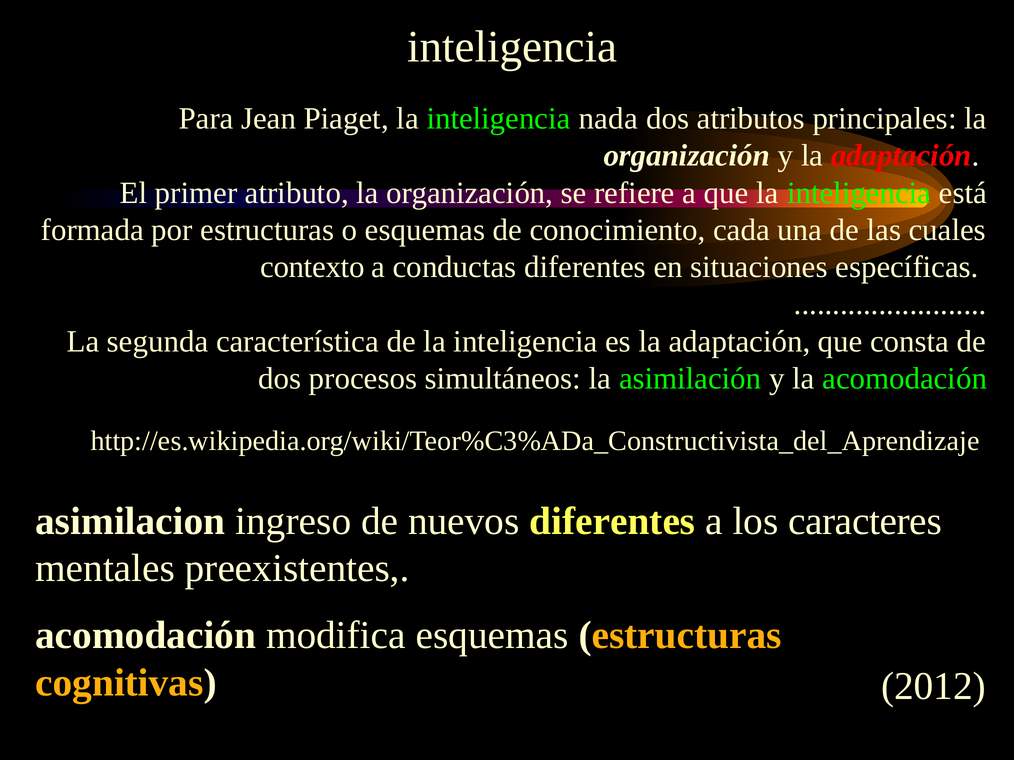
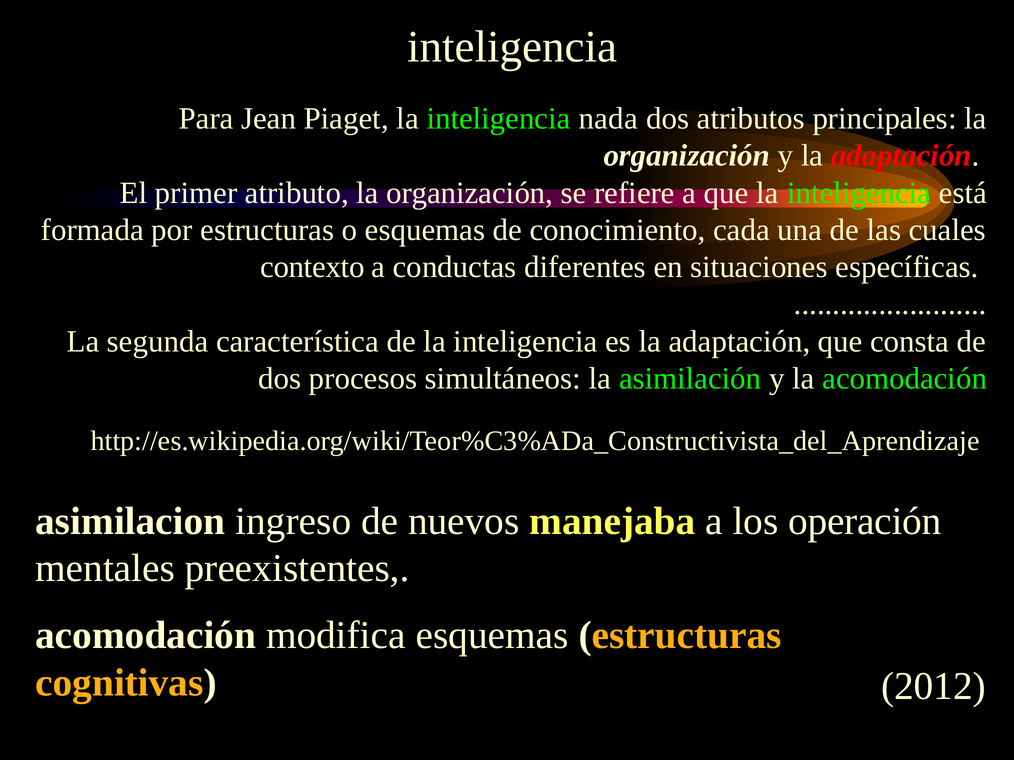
nuevos diferentes: diferentes -> manejaba
caracteres: caracteres -> operación
